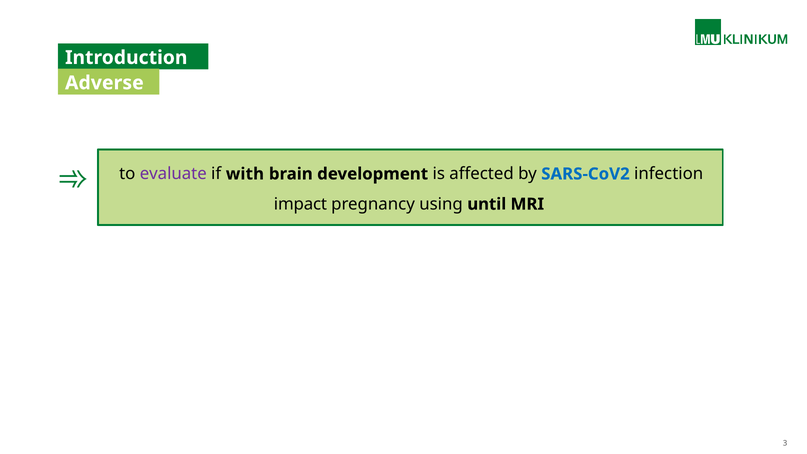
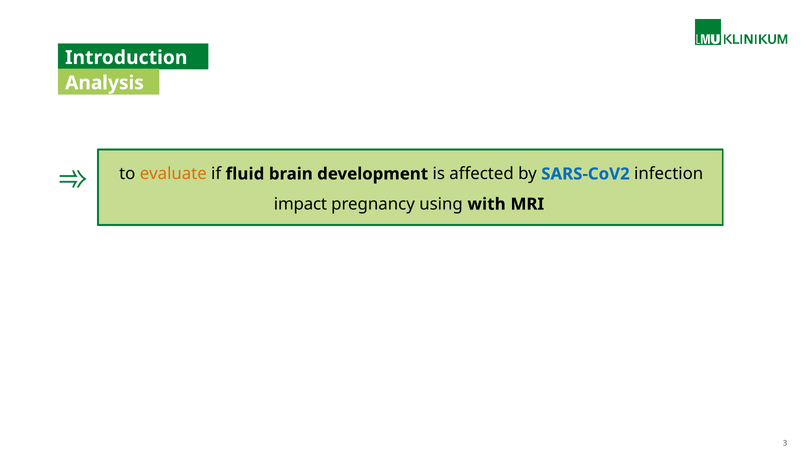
Adverse: Adverse -> Analysis
evaluate colour: purple -> orange
with: with -> fluid
until: until -> with
